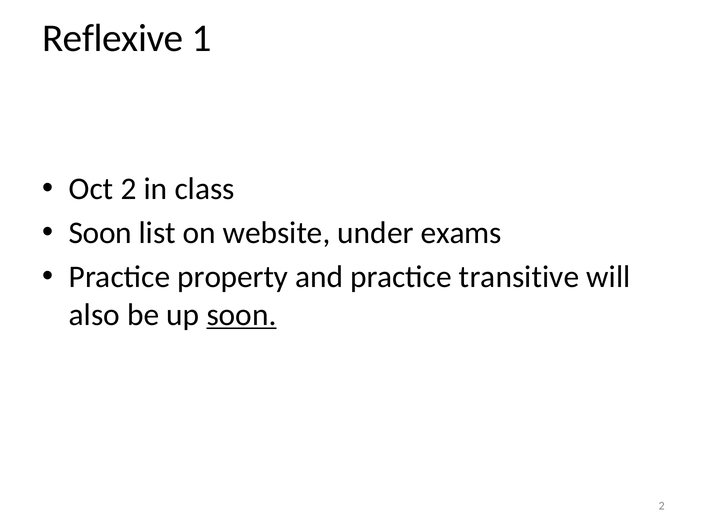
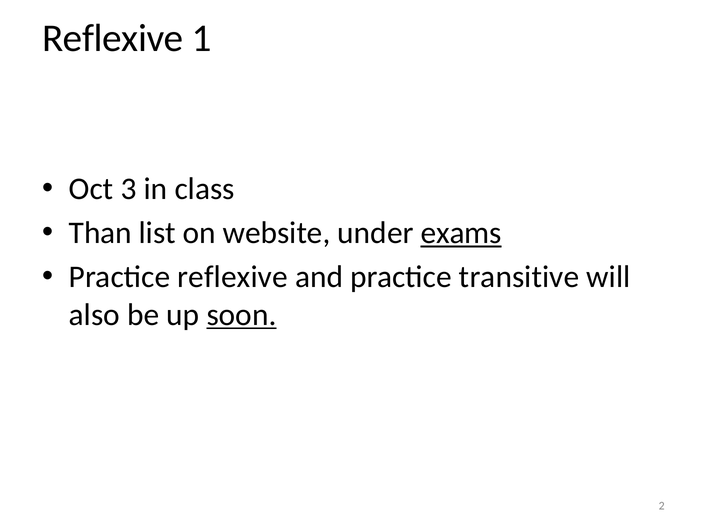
Oct 2: 2 -> 3
Soon at (100, 233): Soon -> Than
exams underline: none -> present
Practice property: property -> reflexive
